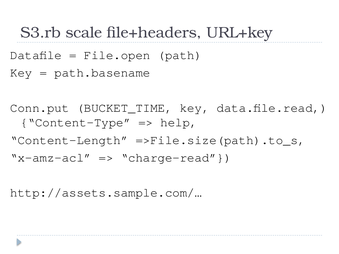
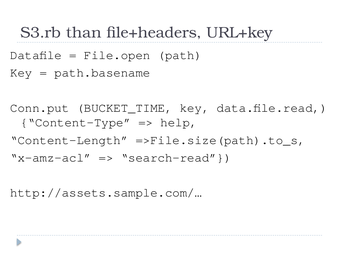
scale: scale -> than
charge-read: charge-read -> search-read
